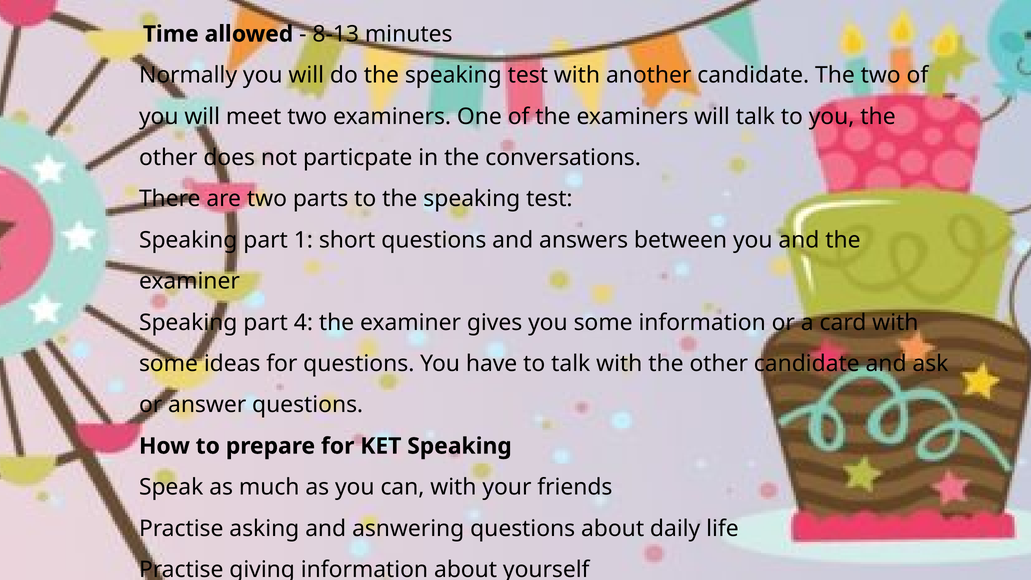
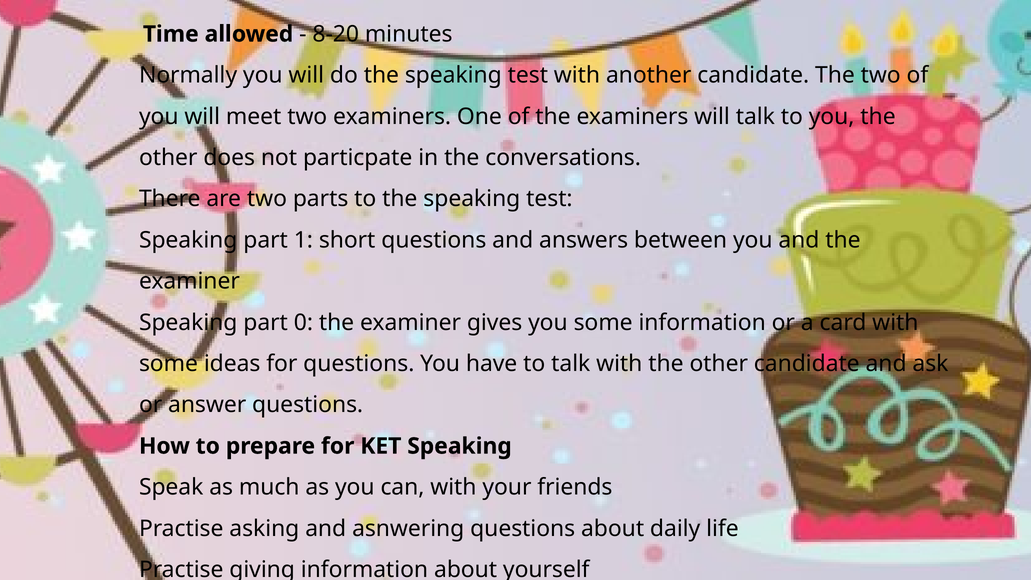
8-13: 8-13 -> 8-20
4: 4 -> 0
